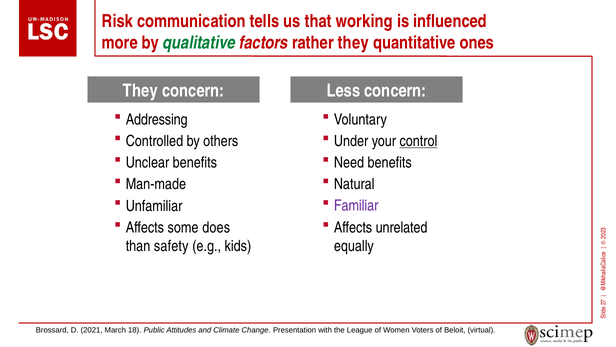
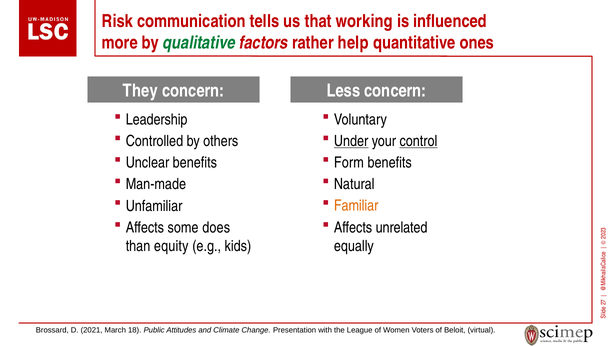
rather they: they -> help
Addressing: Addressing -> Leadership
Under underline: none -> present
Need: Need -> Form
Familiar colour: purple -> orange
safety: safety -> equity
